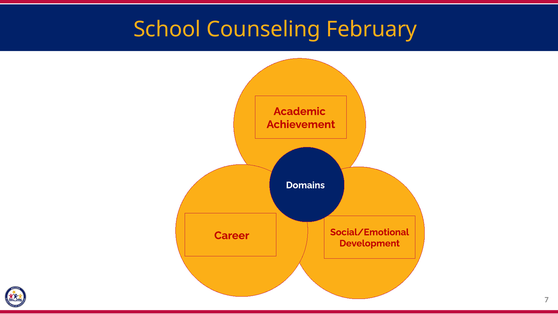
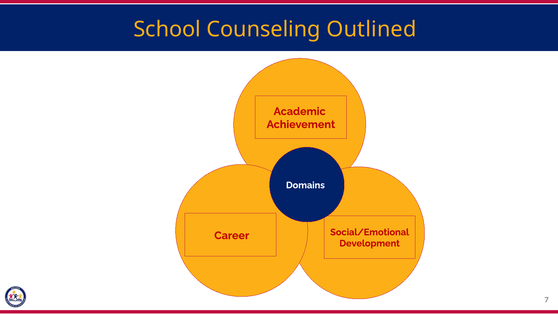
February: February -> Outlined
